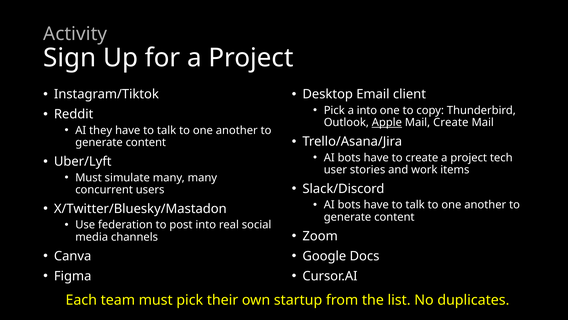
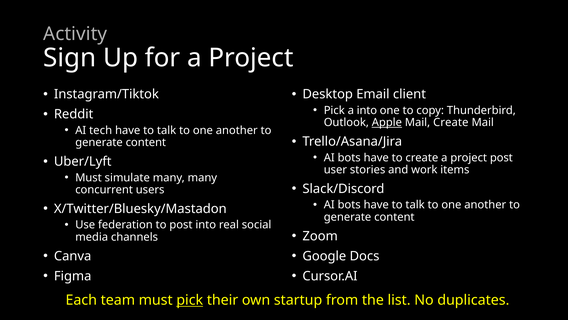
they: they -> tech
project tech: tech -> post
pick at (190, 300) underline: none -> present
